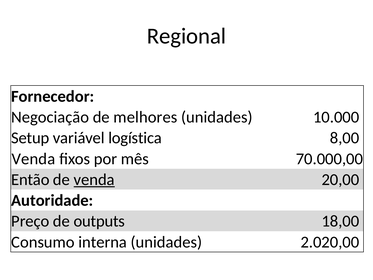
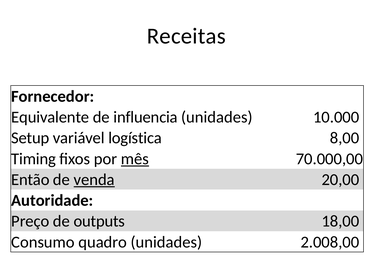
Regional: Regional -> Receitas
Negociação: Negociação -> Equivalente
melhores: melhores -> influencia
Venda at (33, 159): Venda -> Timing
mês underline: none -> present
interna: interna -> quadro
2.020,00: 2.020,00 -> 2.008,00
